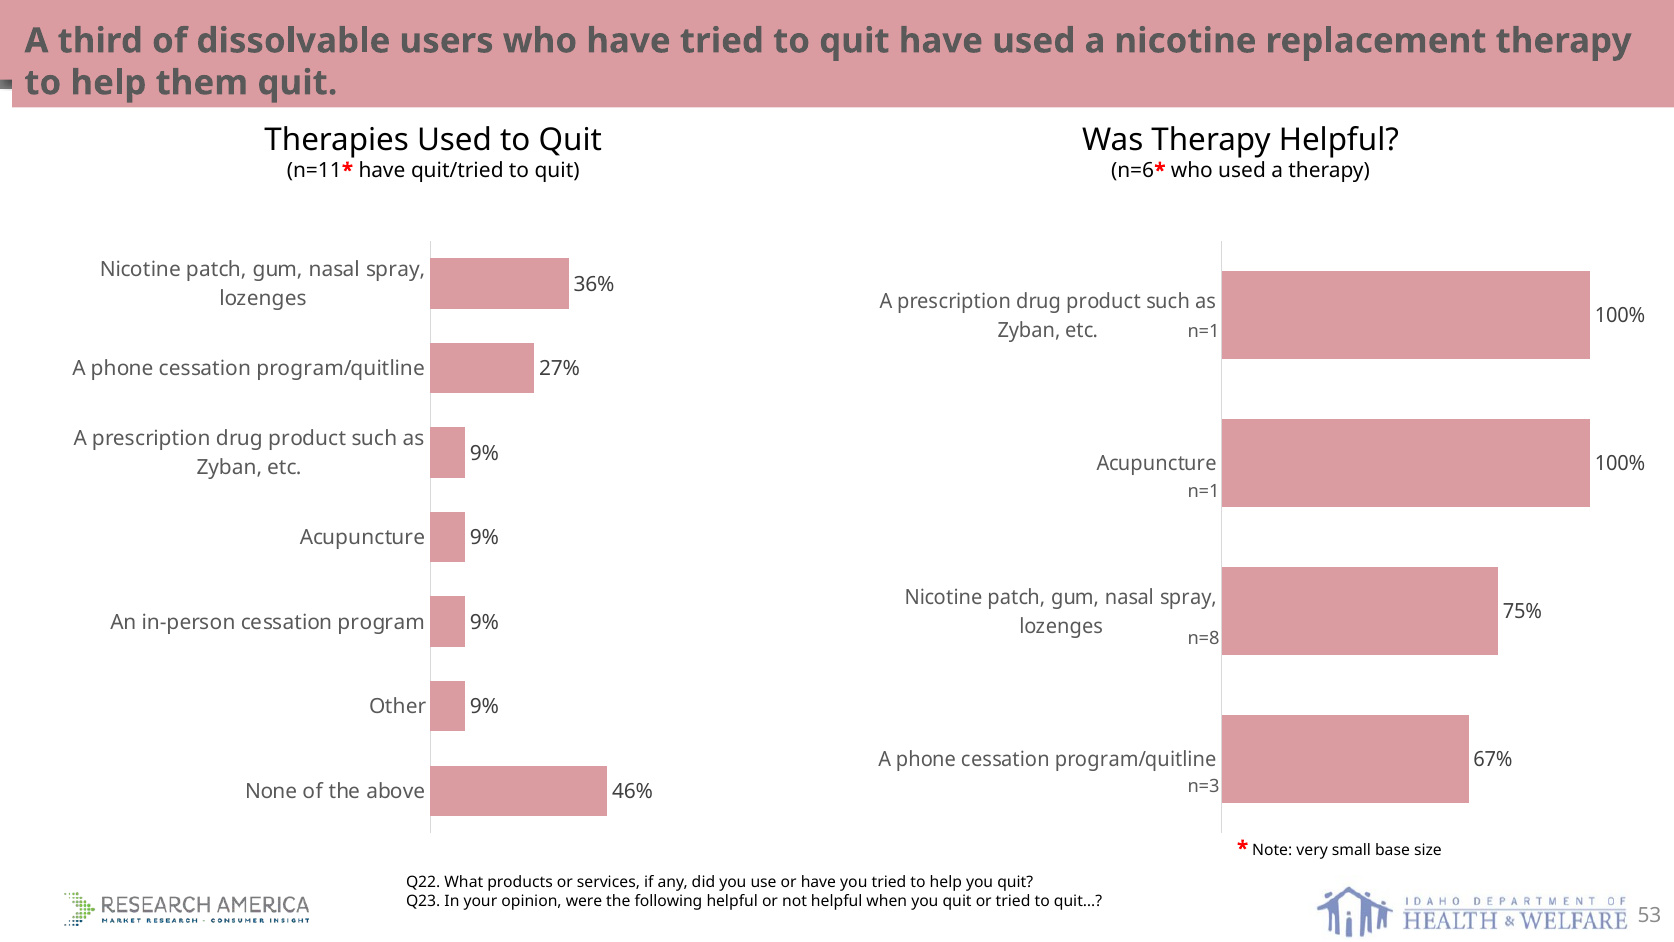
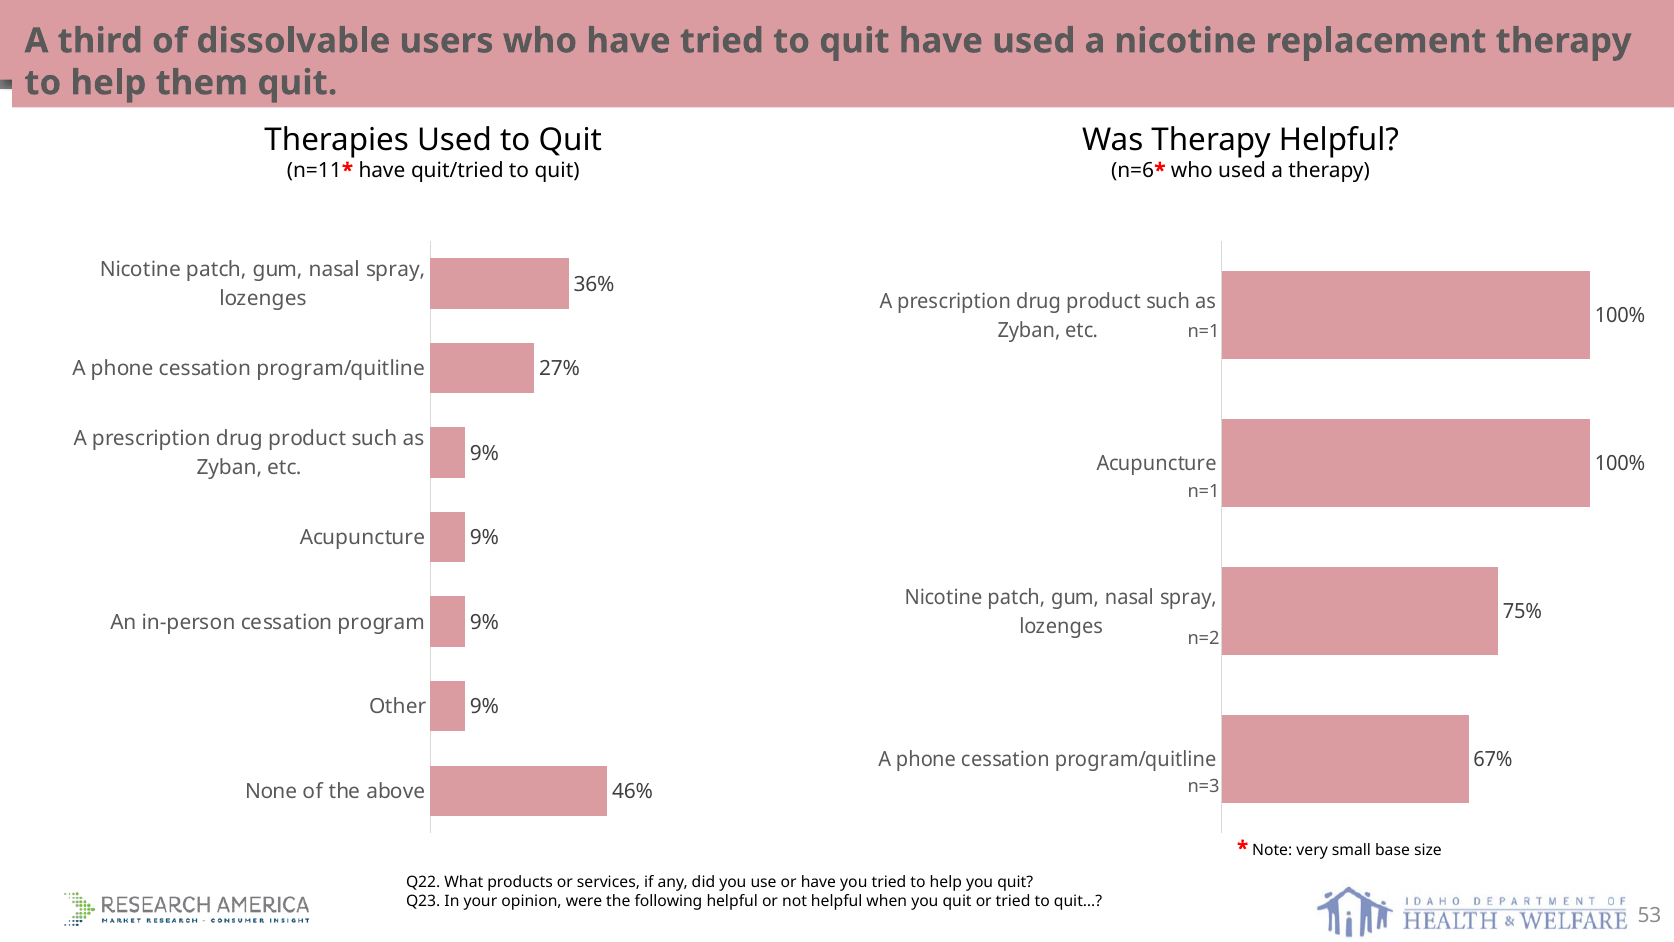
n=8: n=8 -> n=2
